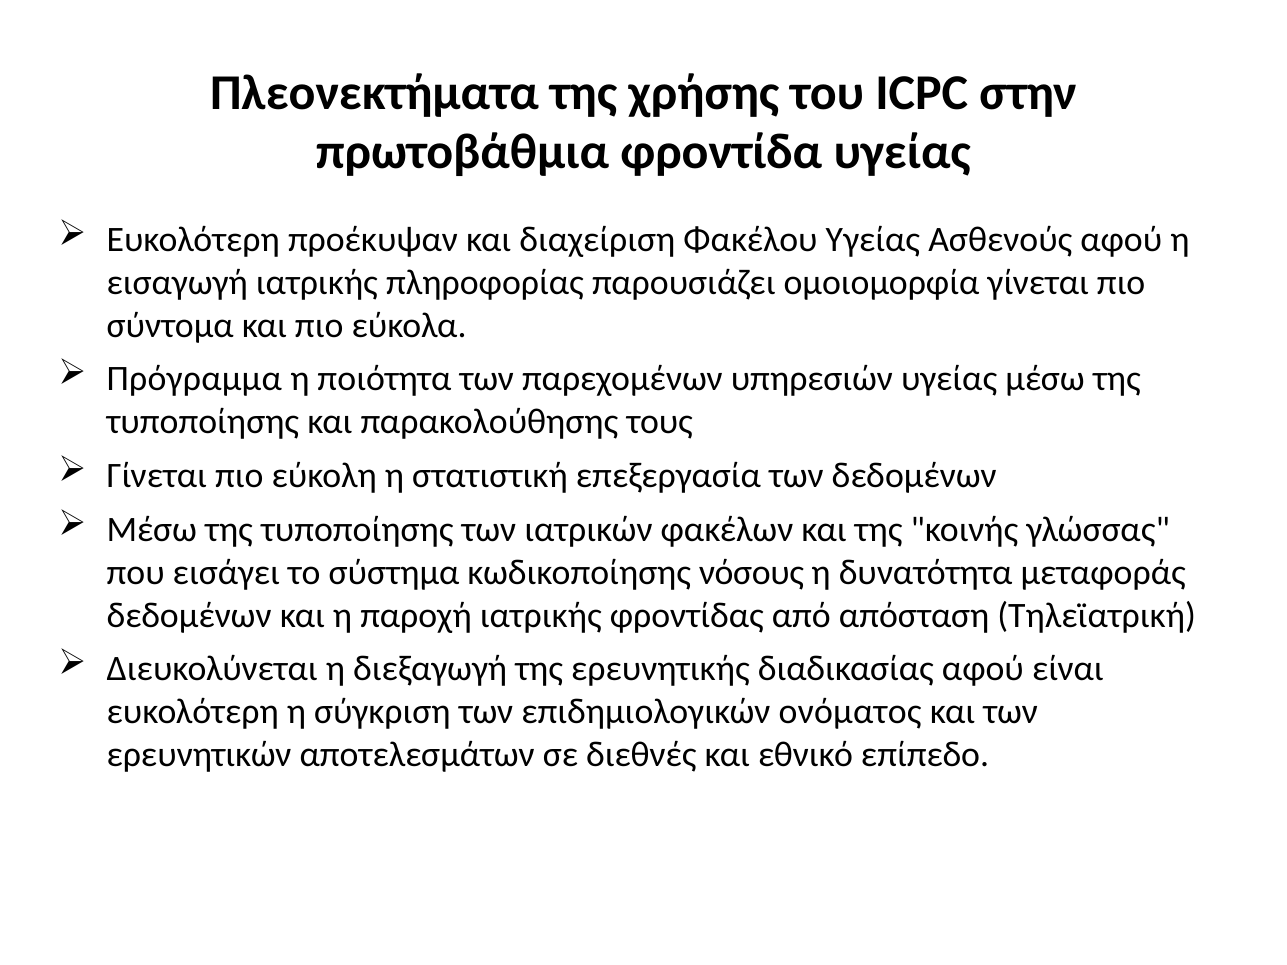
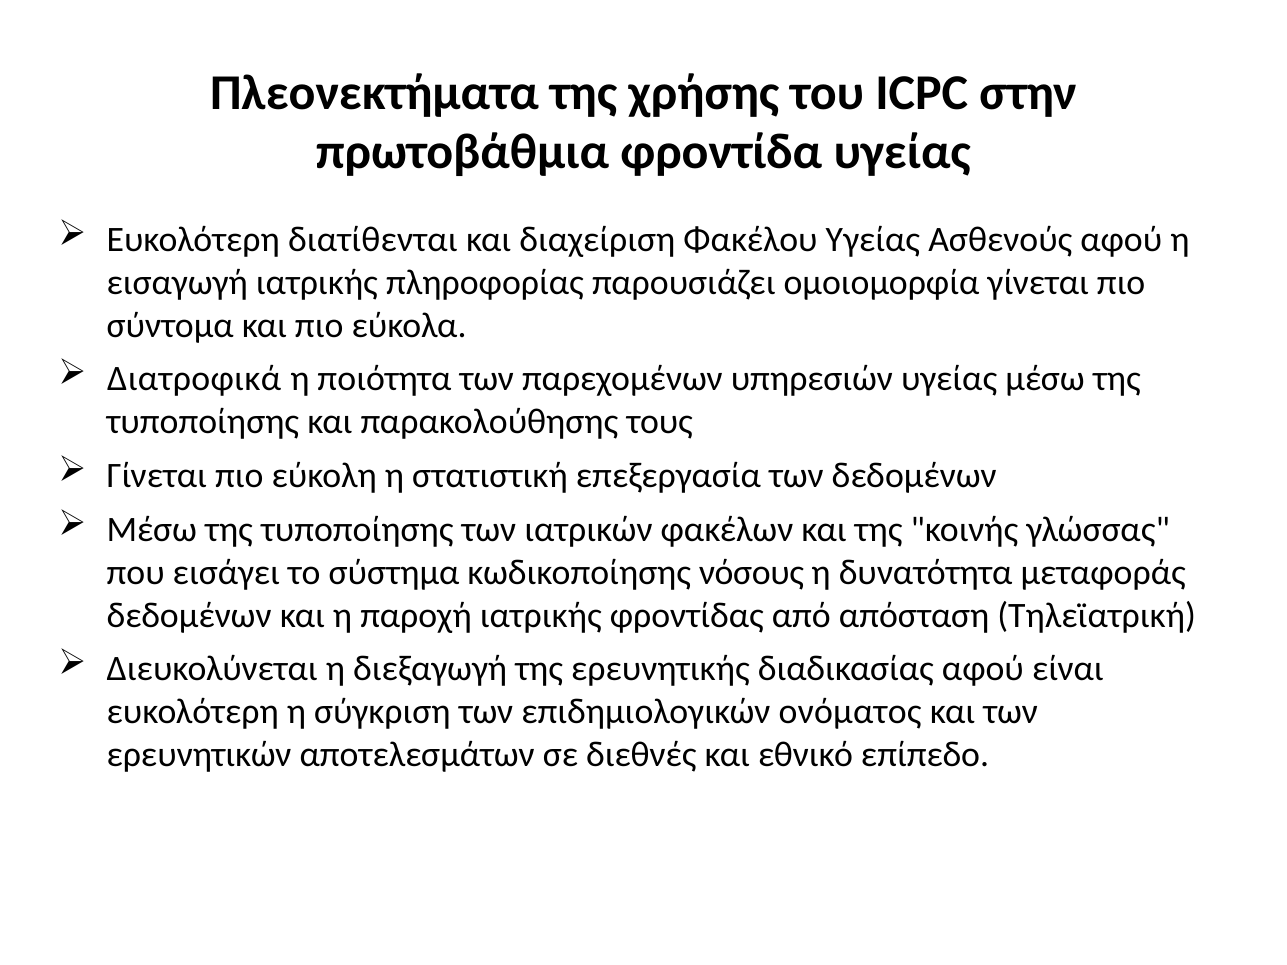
προέκυψαν: προέκυψαν -> διατίθενται
Πρόγραμμα: Πρόγραμμα -> Διατροφικά
